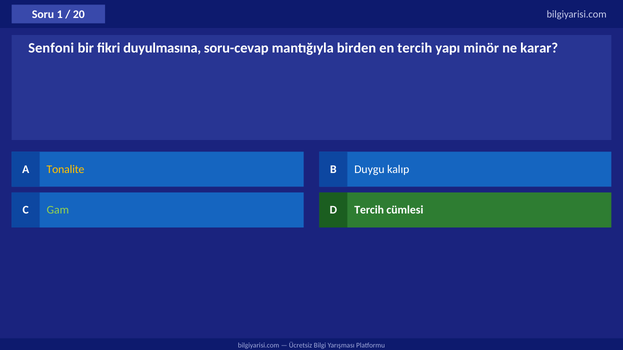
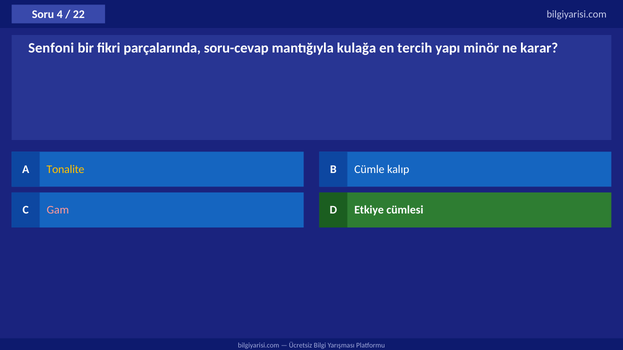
1: 1 -> 4
20: 20 -> 22
duyulmasına: duyulmasına -> parçalarında
birden: birden -> kulağa
Duygu: Duygu -> Cümle
Gam colour: light green -> pink
D Tercih: Tercih -> Etkiye
